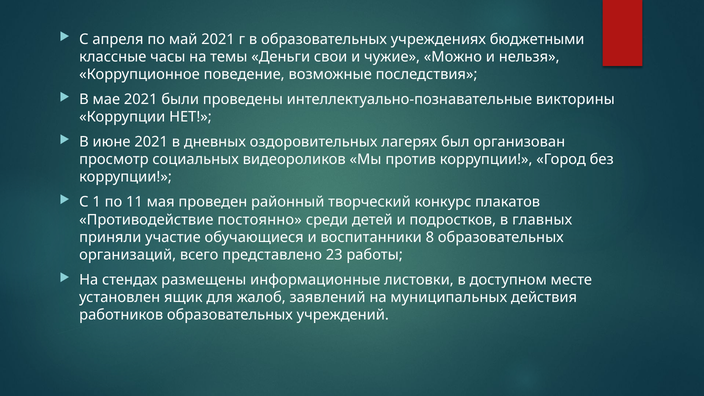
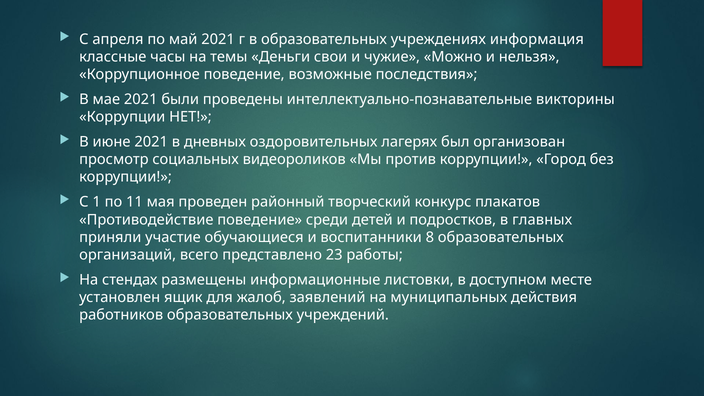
бюджетными: бюджетными -> информация
Противодействие постоянно: постоянно -> поведение
